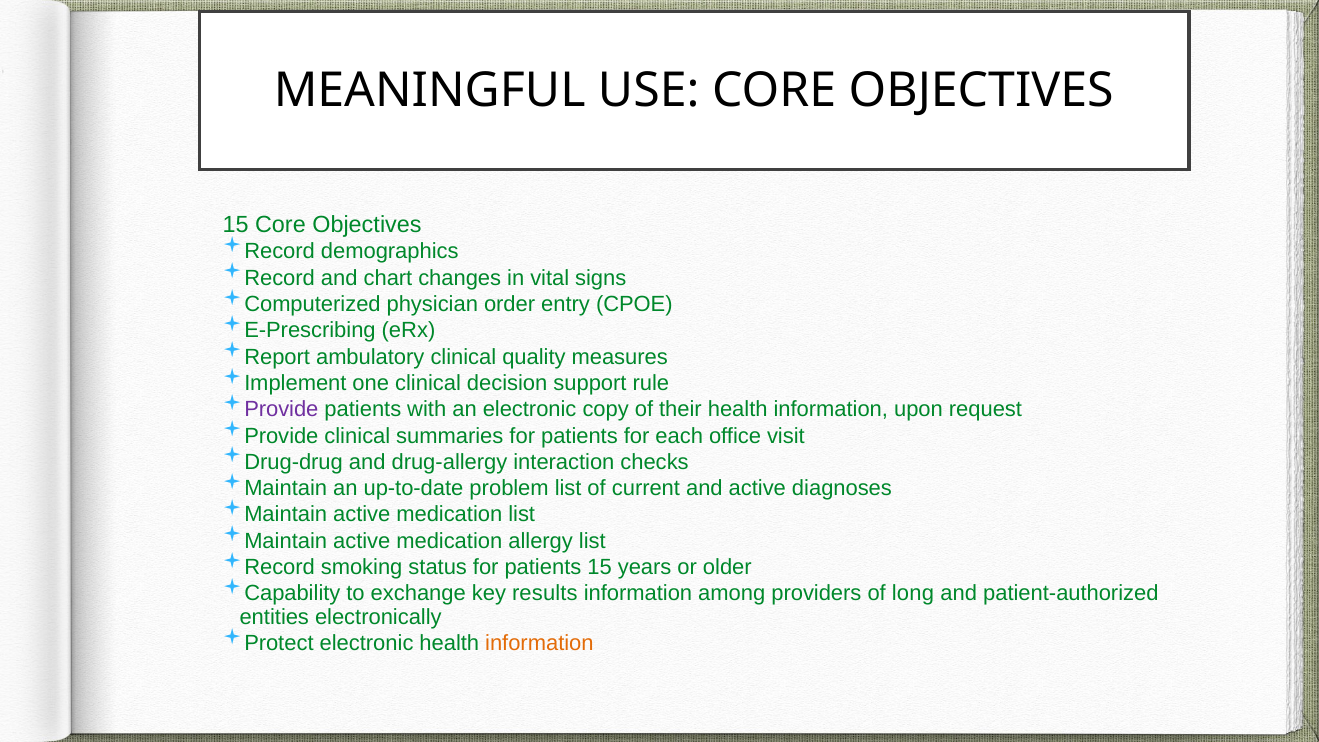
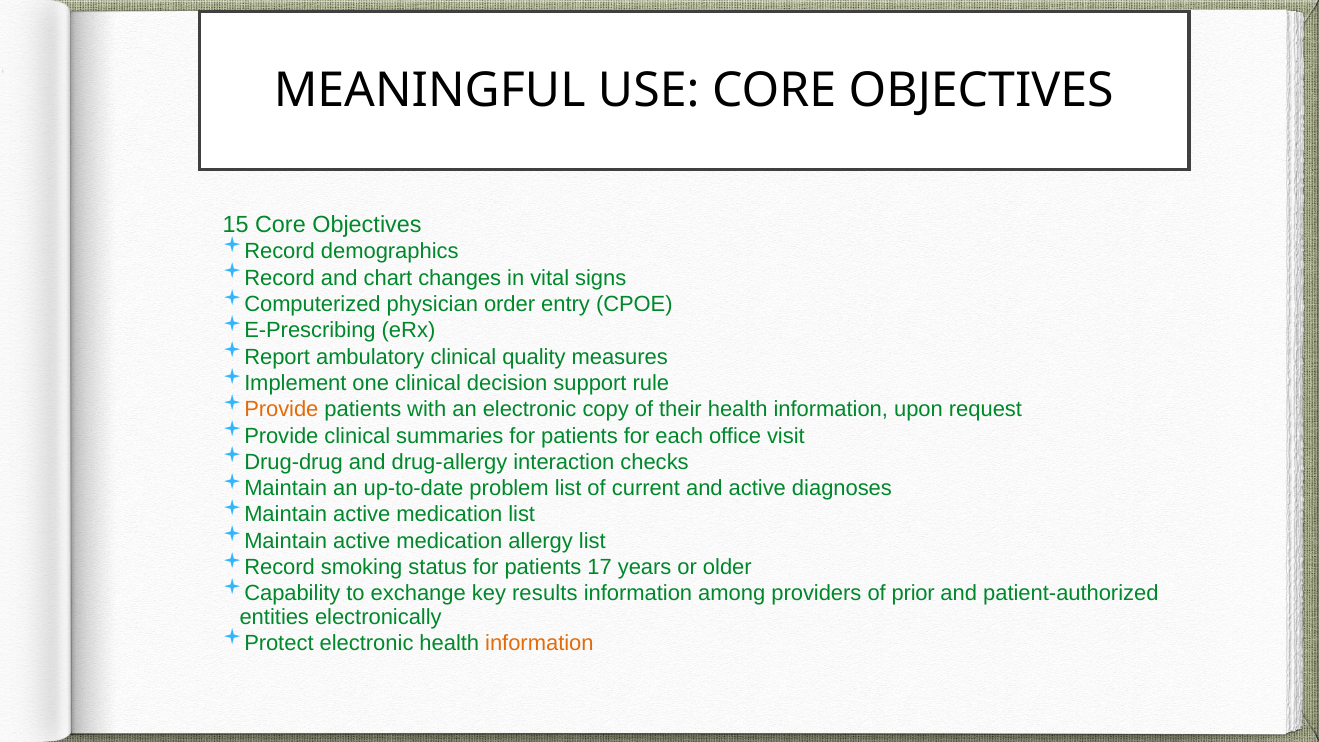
Provide at (281, 409) colour: purple -> orange
patients 15: 15 -> 17
long: long -> prior
